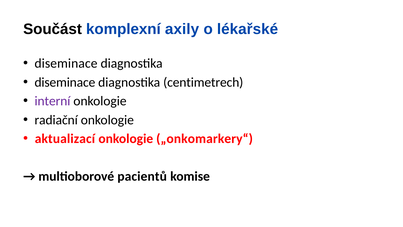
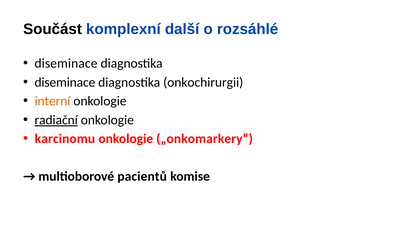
axily: axily -> další
lékařské: lékařské -> rozsáhlé
centimetrech: centimetrech -> onkochirurgii
interní colour: purple -> orange
radiační underline: none -> present
aktualizací: aktualizací -> karcinomu
